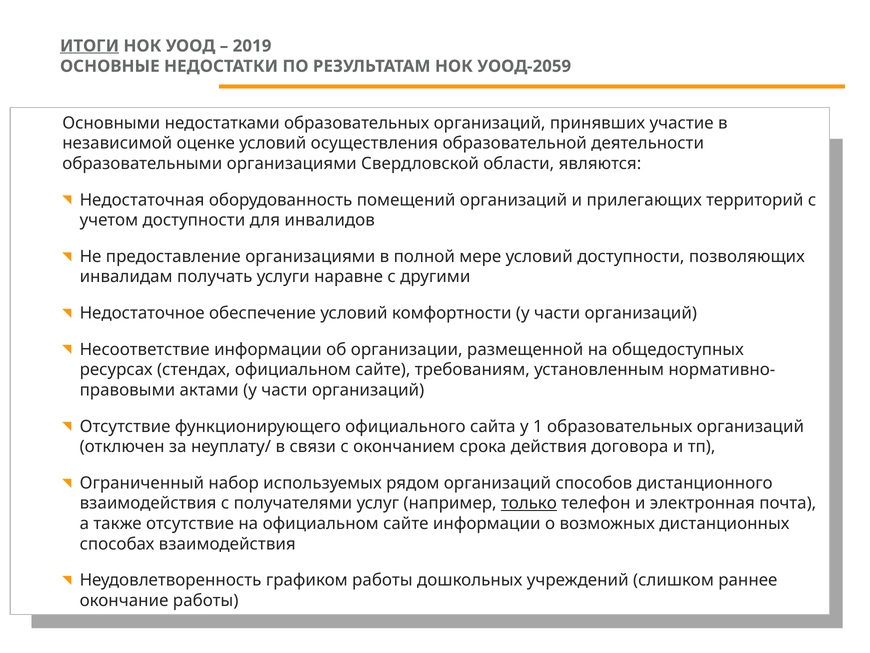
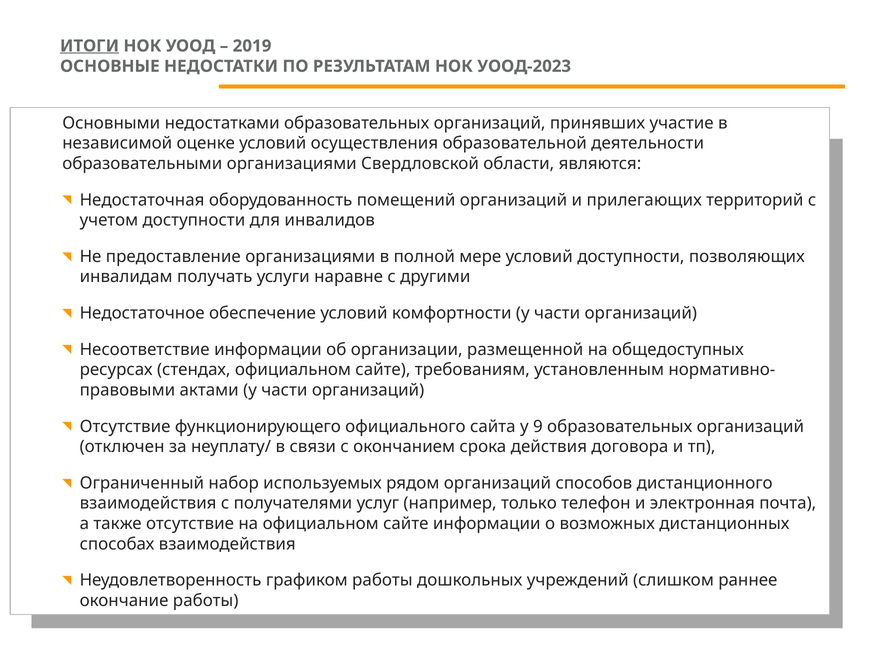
УООД-2059: УООД-2059 -> УООД-2023
1: 1 -> 9
только underline: present -> none
